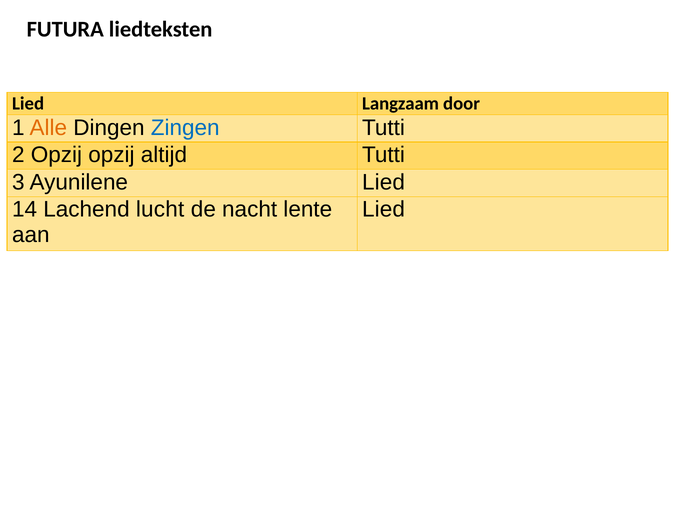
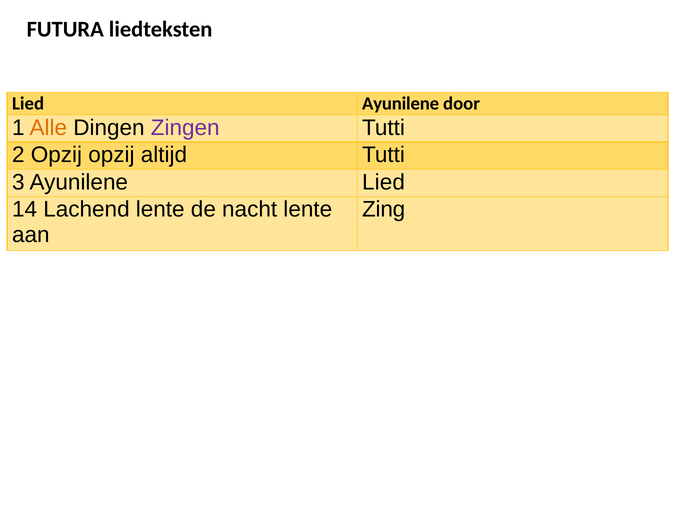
Lied Langzaam: Langzaam -> Ayunilene
Zingen colour: blue -> purple
Lachend lucht: lucht -> lente
Lied at (384, 210): Lied -> Zing
